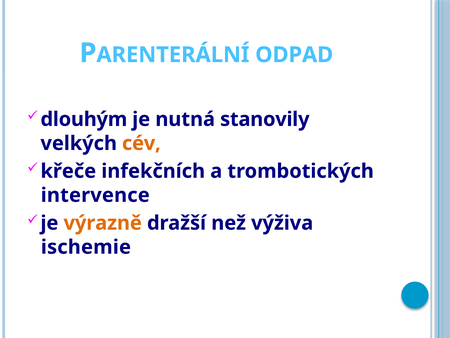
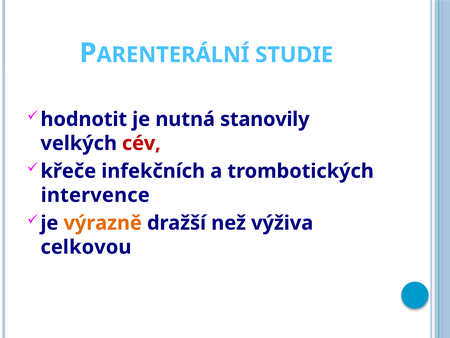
ODPAD: ODPAD -> STUDIE
dlouhým: dlouhým -> hodnotit
cév colour: orange -> red
ischemie: ischemie -> celkovou
